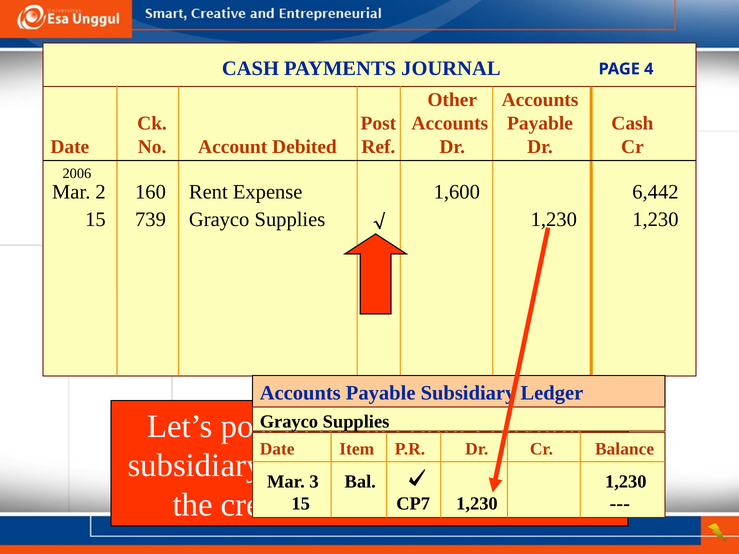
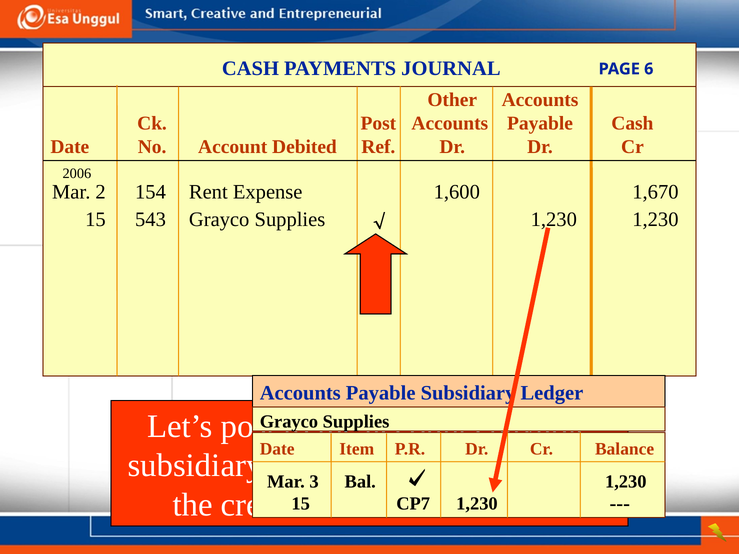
4: 4 -> 6
160: 160 -> 154
6,442: 6,442 -> 1,670
739: 739 -> 543
